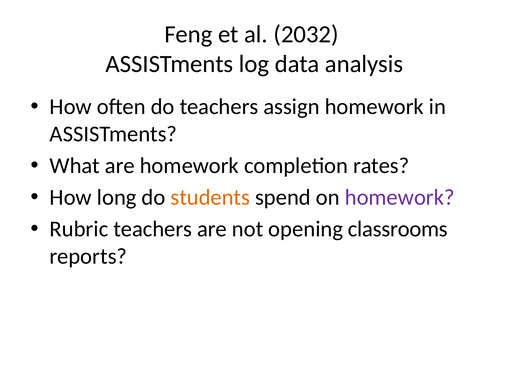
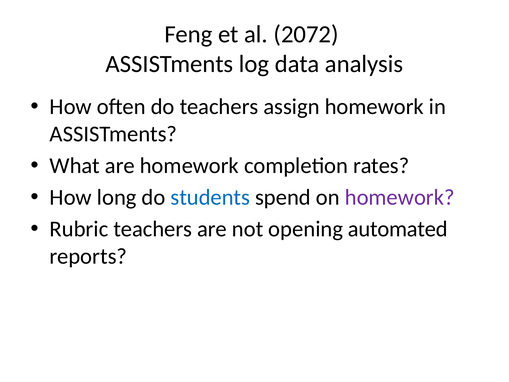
2032: 2032 -> 2072
students colour: orange -> blue
classrooms: classrooms -> automated
